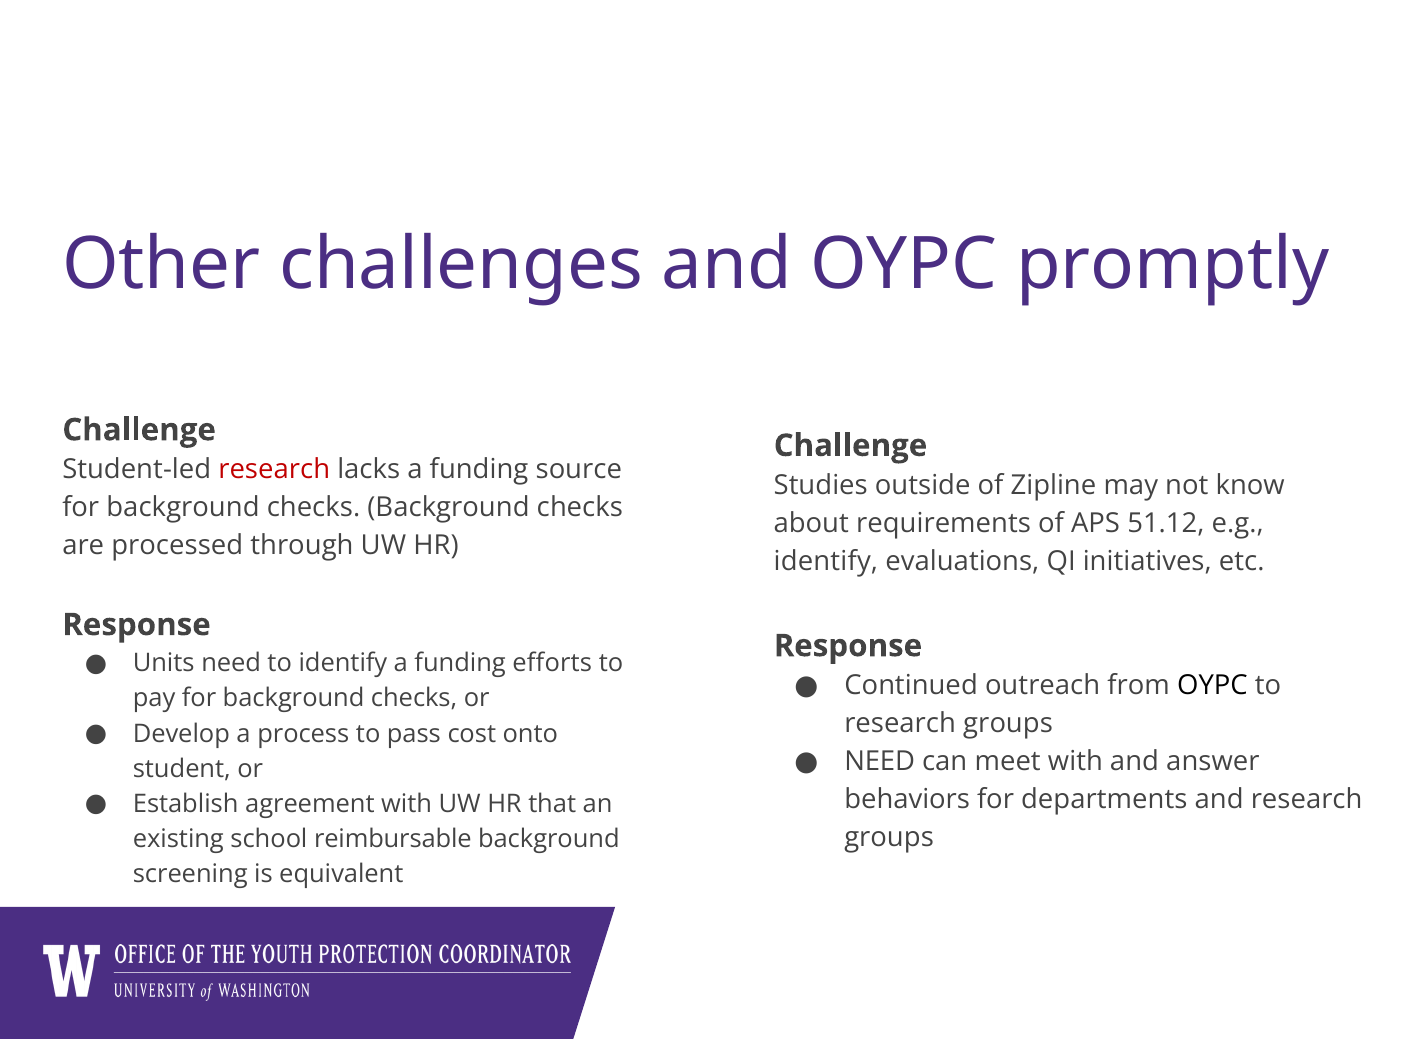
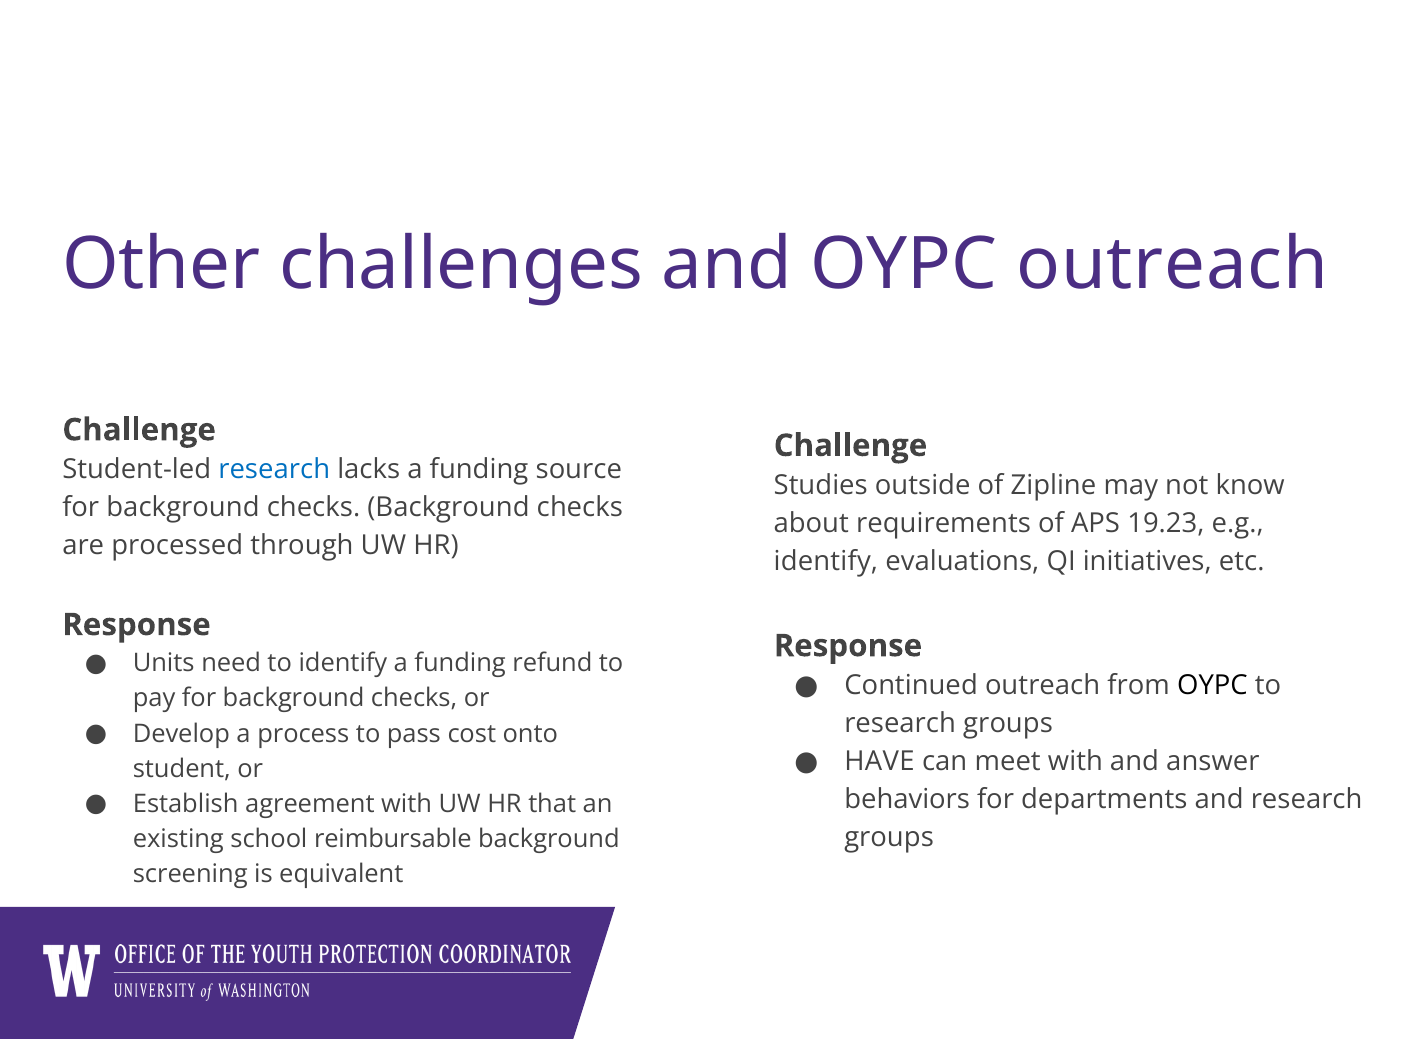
OYPC promptly: promptly -> outreach
research at (274, 470) colour: red -> blue
51.12: 51.12 -> 19.23
efforts: efforts -> refund
NEED at (880, 761): NEED -> HAVE
